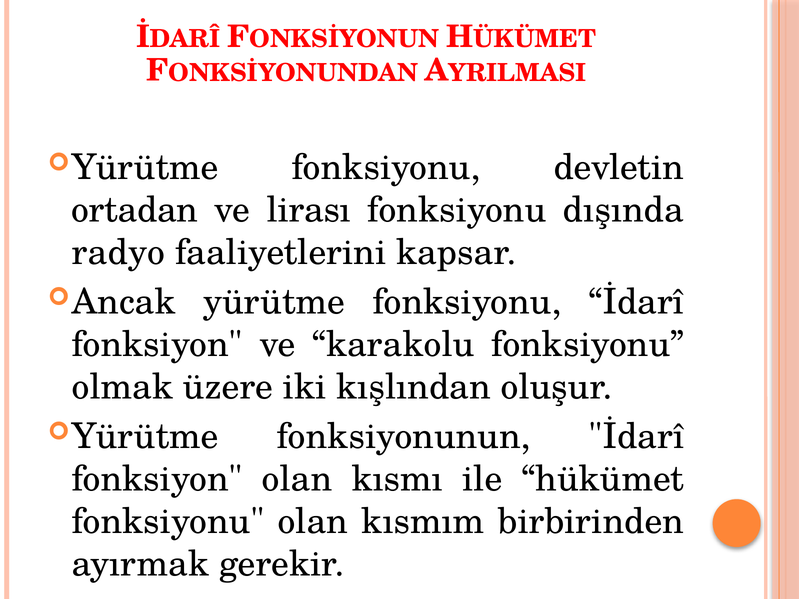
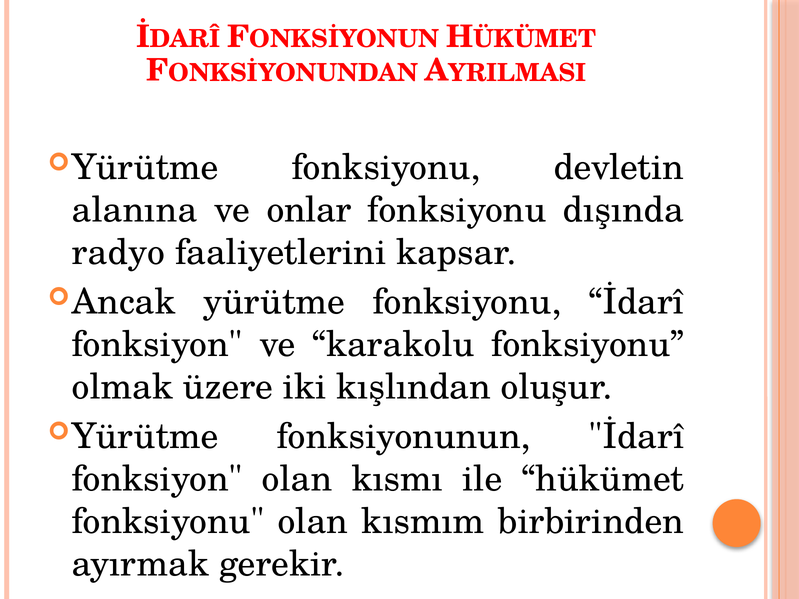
ortadan: ortadan -> alanına
lirası: lirası -> onlar
